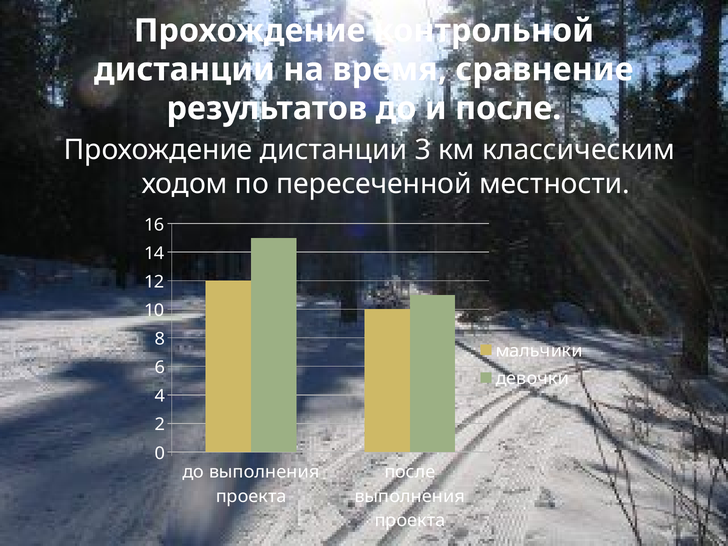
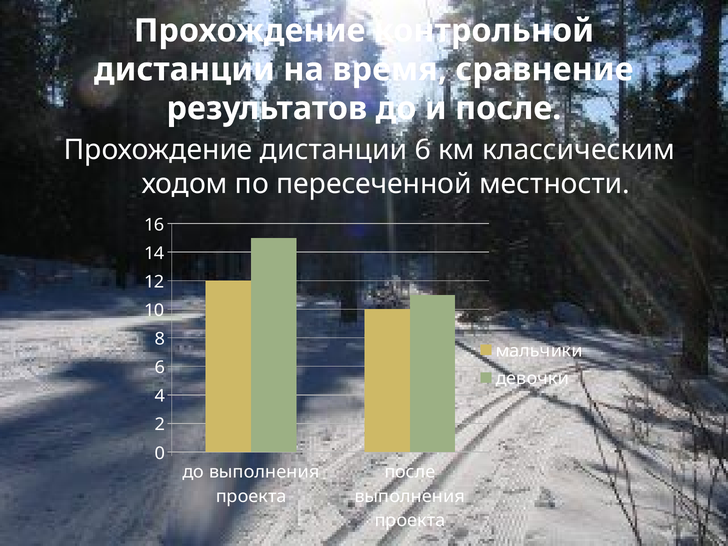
дистанции 3: 3 -> 6
